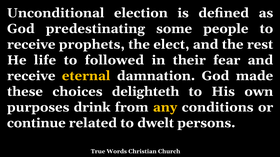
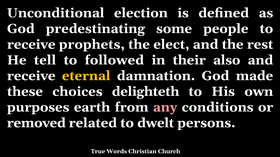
life: life -> tell
fear: fear -> also
drink: drink -> earth
any colour: yellow -> pink
continue: continue -> removed
